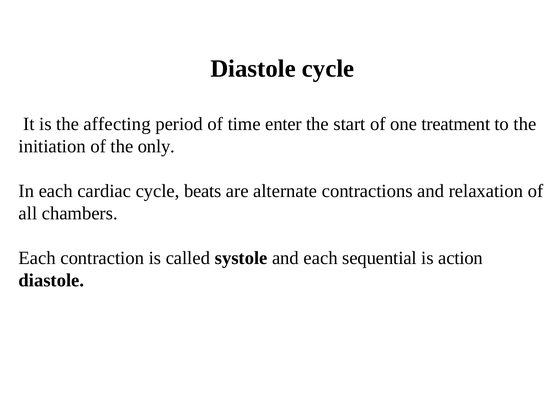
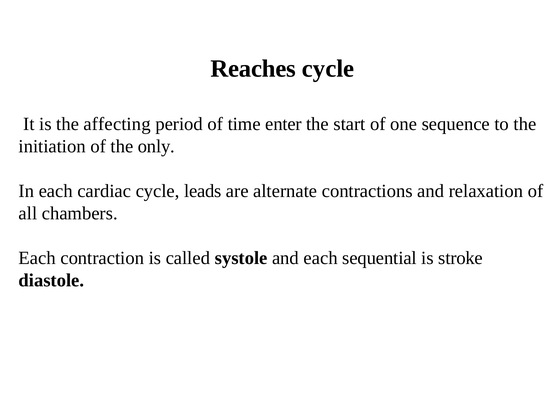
Diastole at (253, 69): Diastole -> Reaches
treatment: treatment -> sequence
beats: beats -> leads
action: action -> stroke
